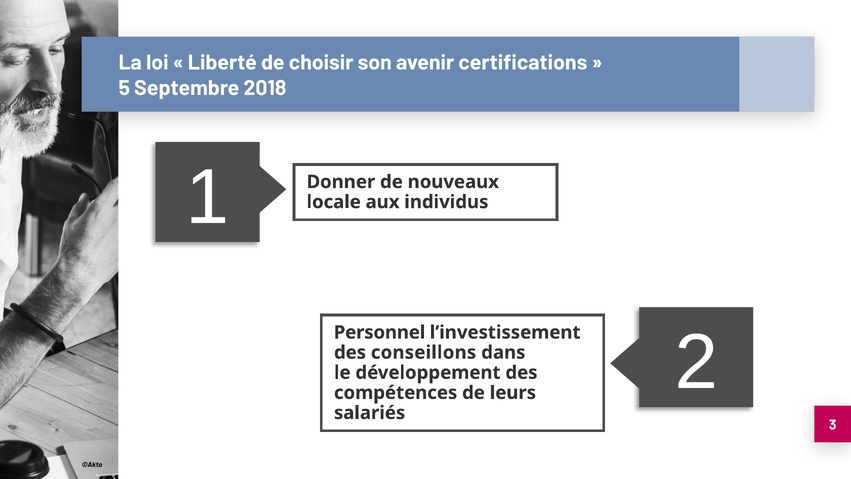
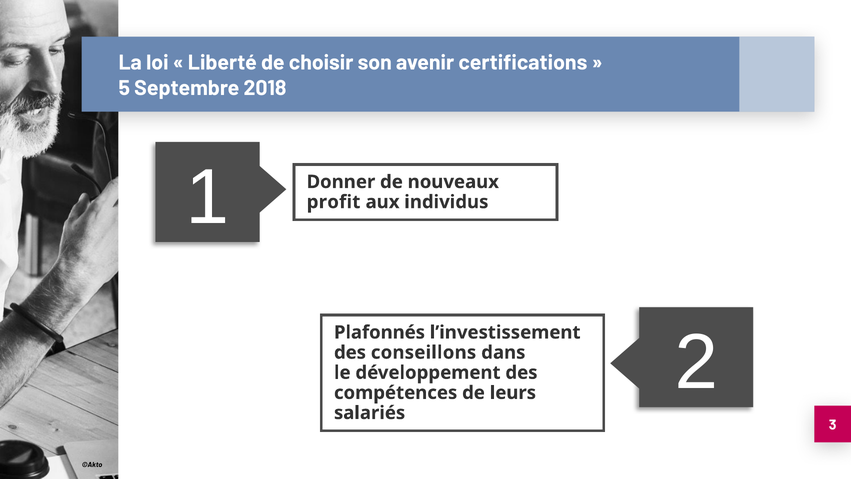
locale: locale -> profit
Personnel: Personnel -> Plafonnés
